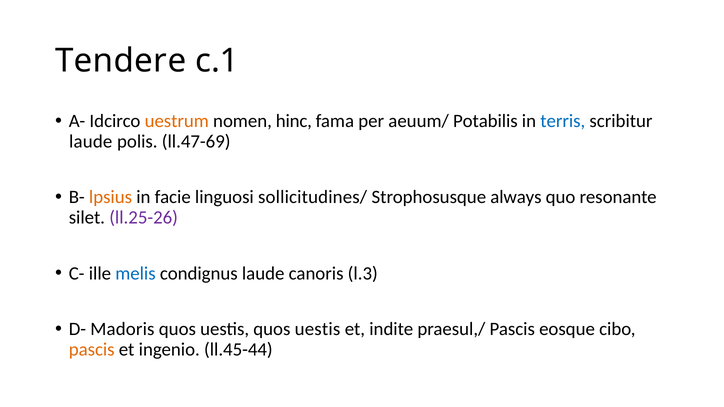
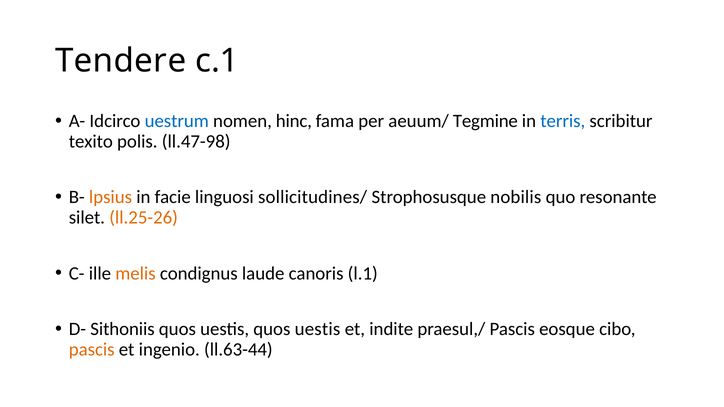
uestrum colour: orange -> blue
Potabilis: Potabilis -> Tegmine
laude at (91, 142): laude -> texito
ll.47-69: ll.47-69 -> ll.47-98
always: always -> nobilis
ll.25-26 colour: purple -> orange
melis colour: blue -> orange
l.3: l.3 -> l.1
Madoris: Madoris -> Sithoniis
ll.45-44: ll.45-44 -> ll.63-44
